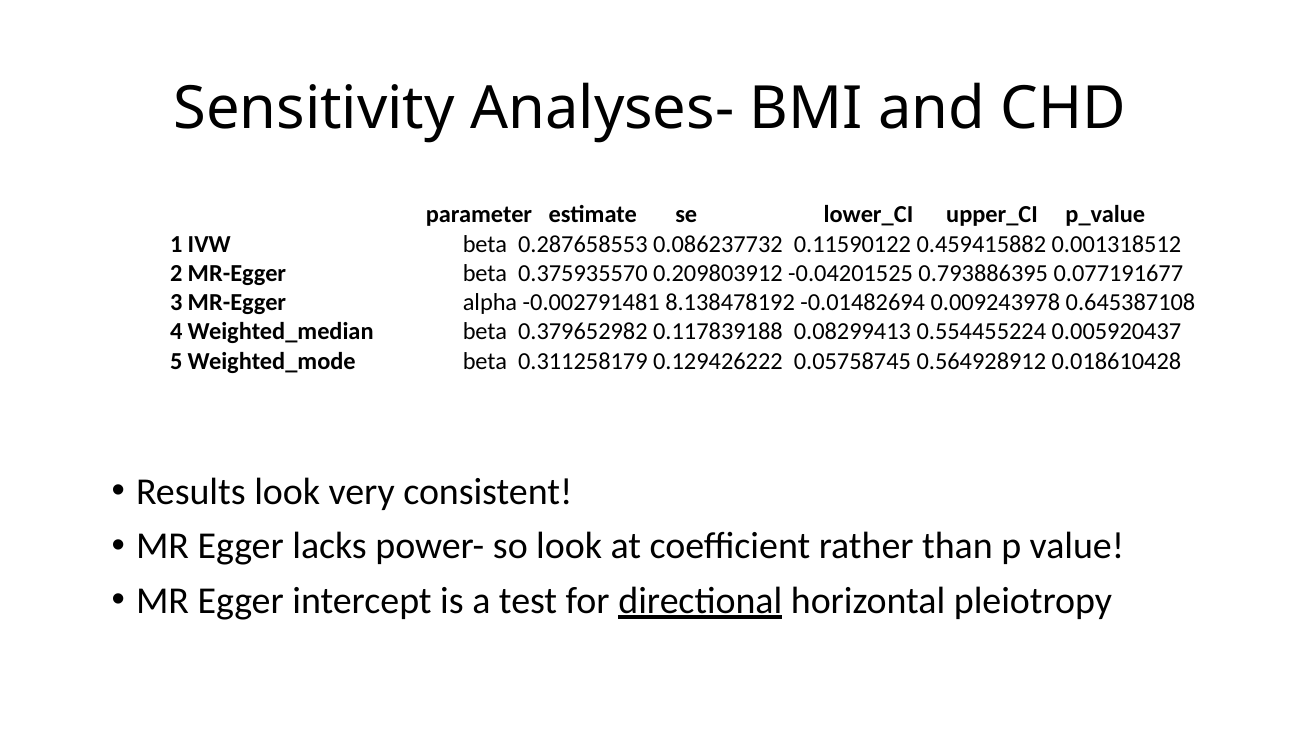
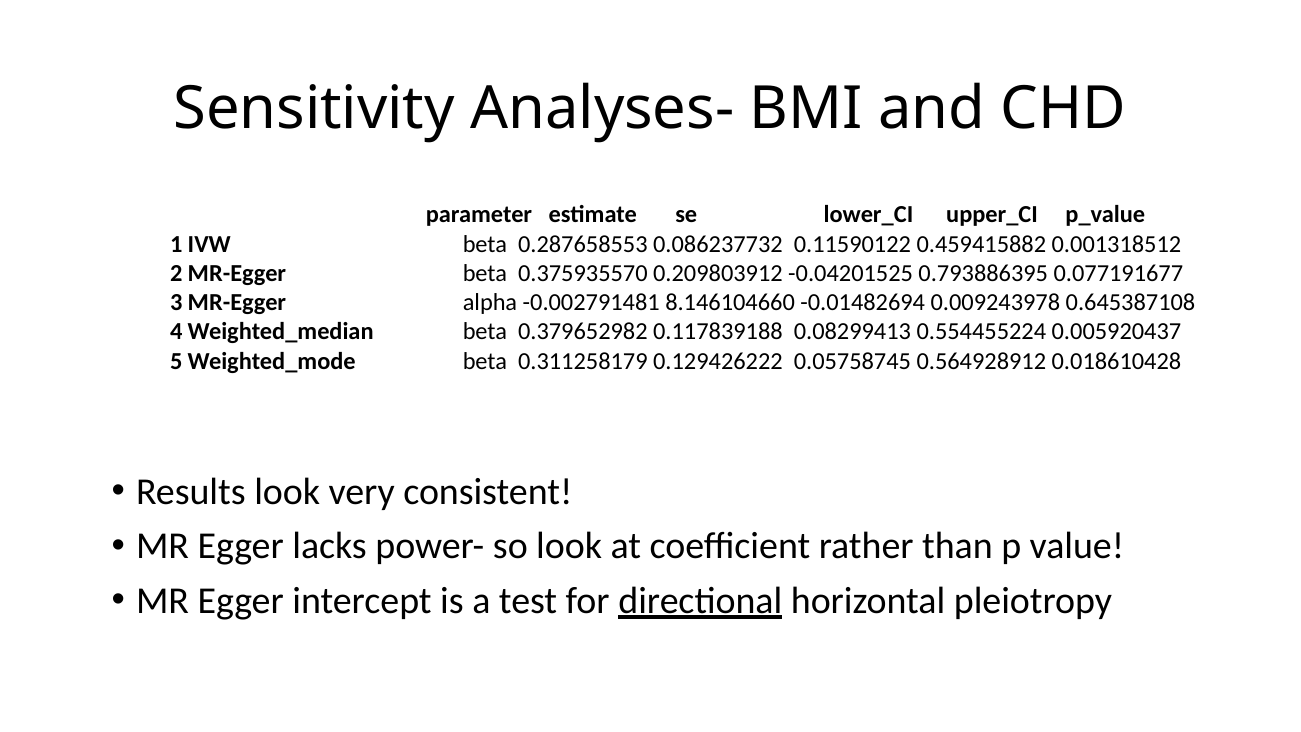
8.138478192: 8.138478192 -> 8.146104660
